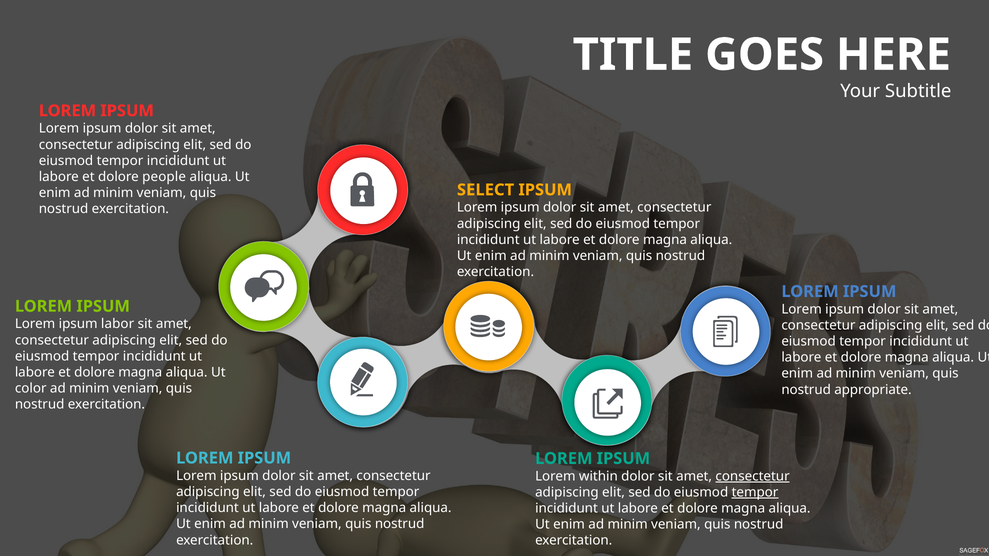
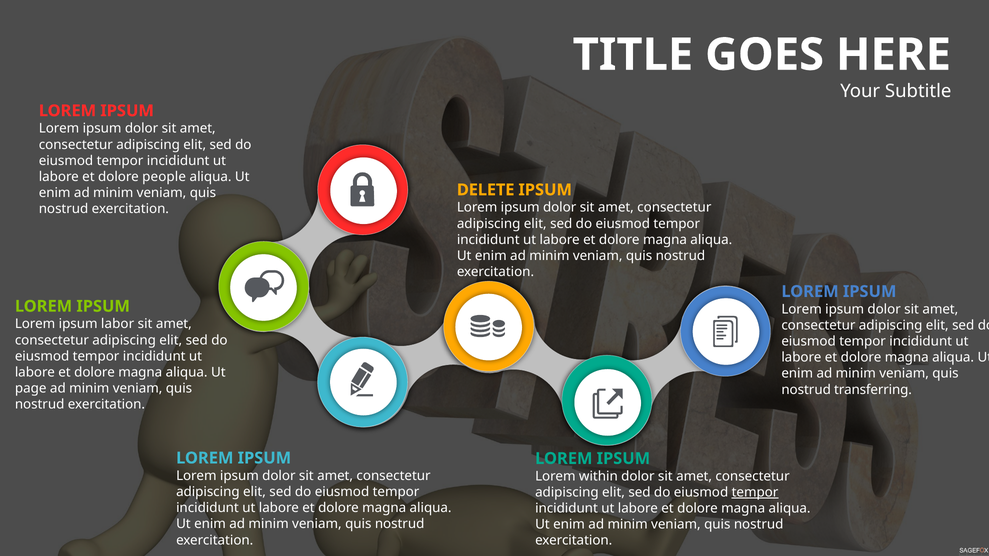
SELECT: SELECT -> DELETE
color: color -> page
appropriate: appropriate -> transferring
consectetur at (753, 476) underline: present -> none
